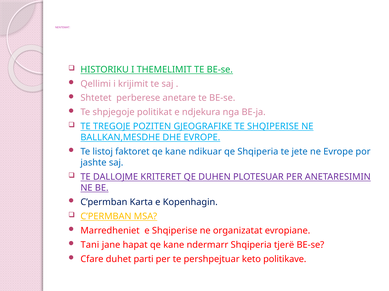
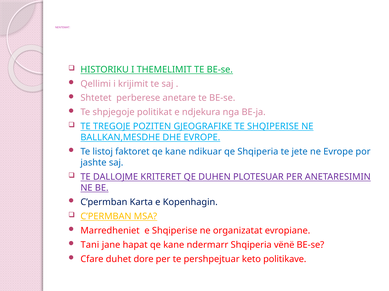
tjerë: tjerë -> vënë
parti: parti -> dore
